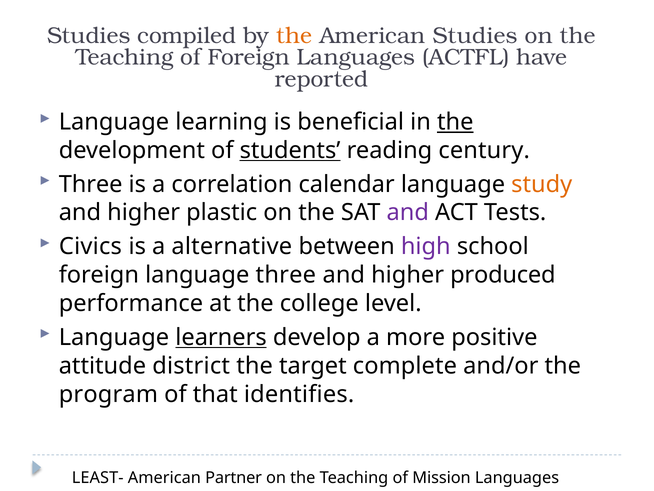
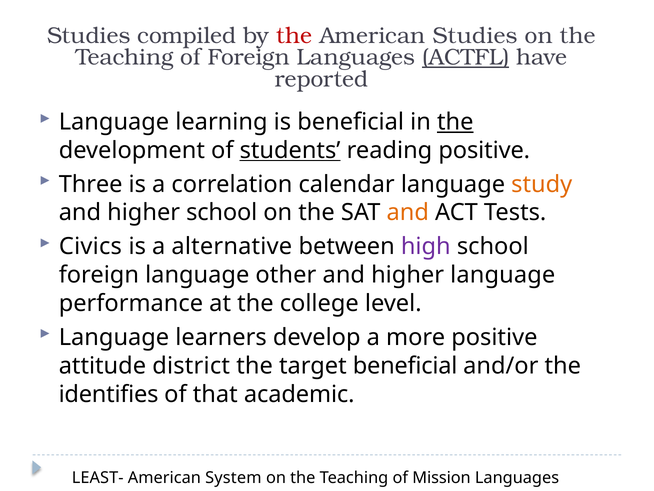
the at (294, 36) colour: orange -> red
ACTFL underline: none -> present
reading century: century -> positive
higher plastic: plastic -> school
and at (408, 212) colour: purple -> orange
language three: three -> other
higher produced: produced -> language
learners underline: present -> none
target complete: complete -> beneficial
program: program -> identifies
identifies: identifies -> academic
Partner: Partner -> System
